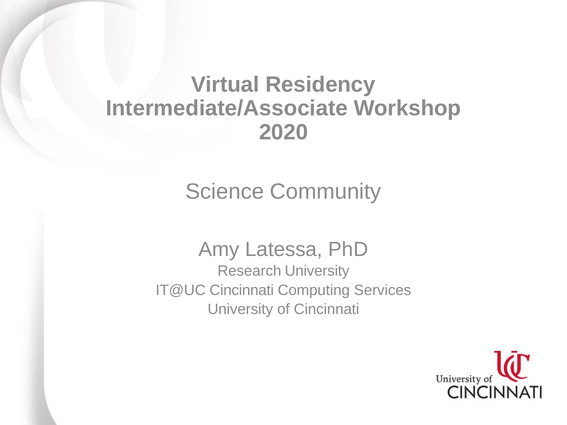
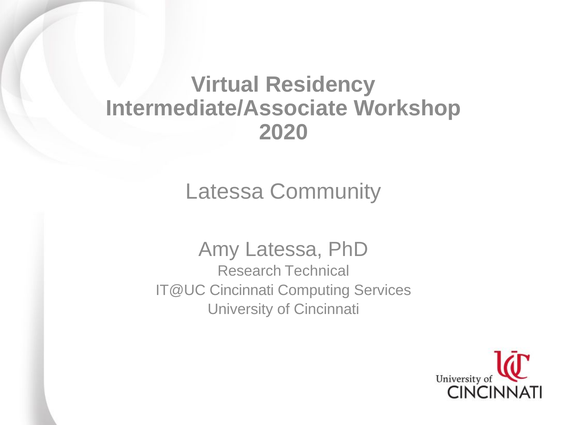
Science at (225, 192): Science -> Latessa
Research University: University -> Technical
